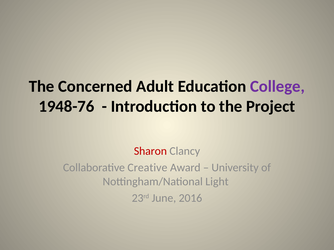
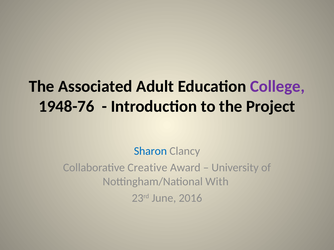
Concerned: Concerned -> Associated
Sharon colour: red -> blue
Light: Light -> With
